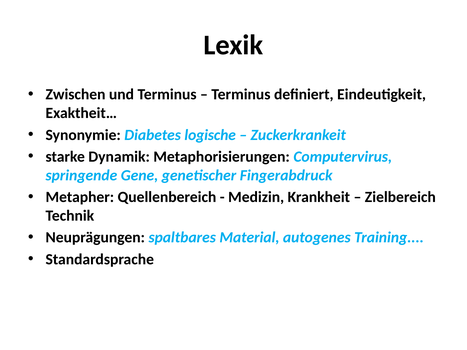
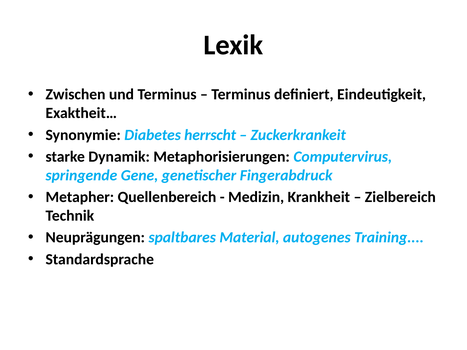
logische: logische -> herrscht
